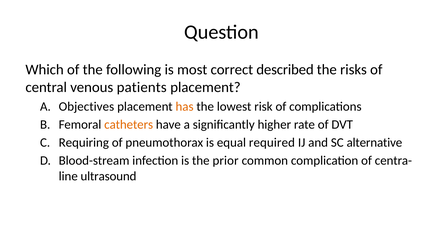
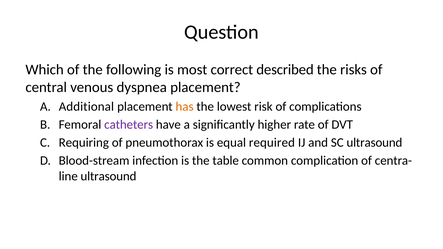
patients: patients -> dyspnea
Objectives: Objectives -> Additional
catheters colour: orange -> purple
SC alternative: alternative -> ultrasound
prior: prior -> table
